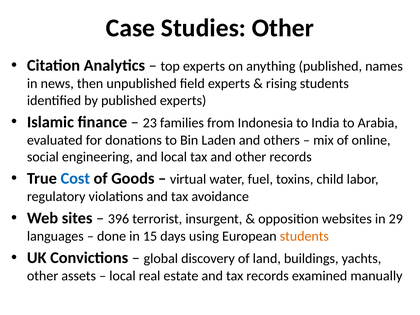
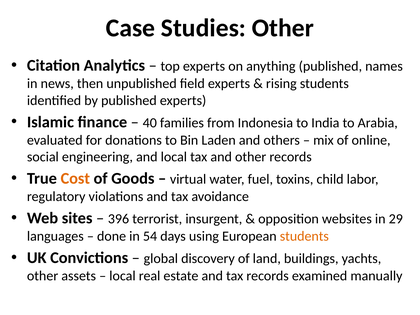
23: 23 -> 40
Cost colour: blue -> orange
15: 15 -> 54
